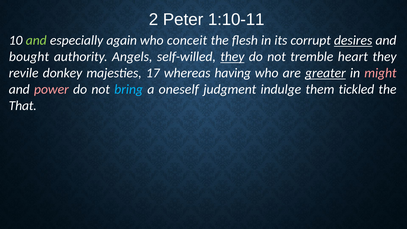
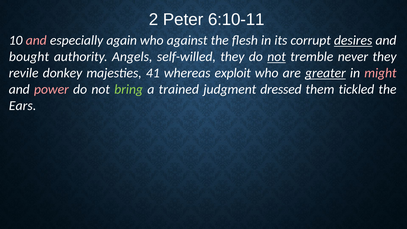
1:10-11: 1:10-11 -> 6:10-11
and at (36, 40) colour: light green -> pink
conceit: conceit -> against
they at (232, 57) underline: present -> none
not at (277, 57) underline: none -> present
heart: heart -> never
17: 17 -> 41
having: having -> exploit
bring colour: light blue -> light green
oneself: oneself -> trained
indulge: indulge -> dressed
That: That -> Ears
